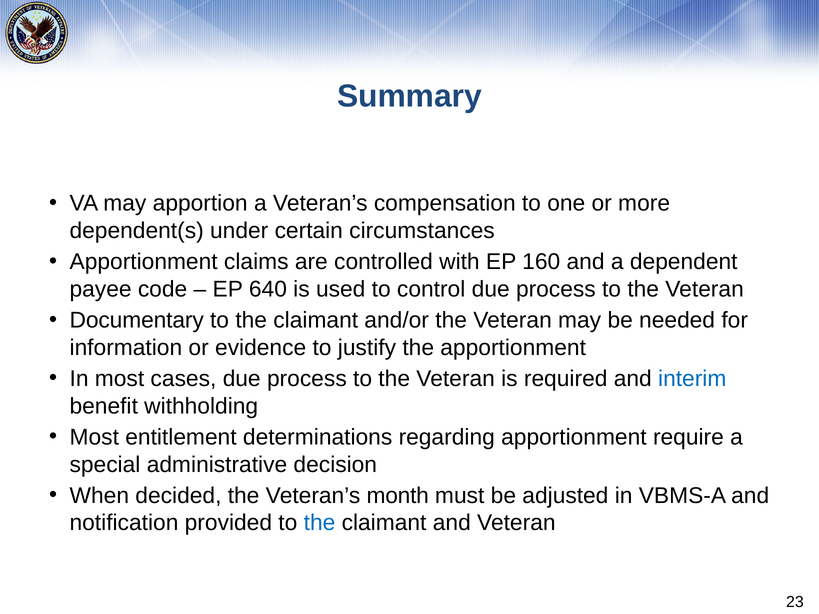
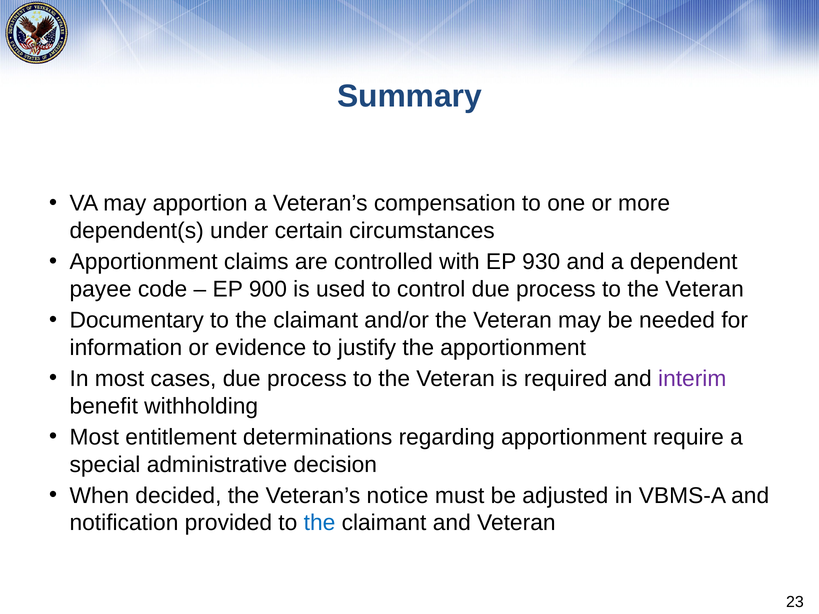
160: 160 -> 930
640: 640 -> 900
interim colour: blue -> purple
month: month -> notice
